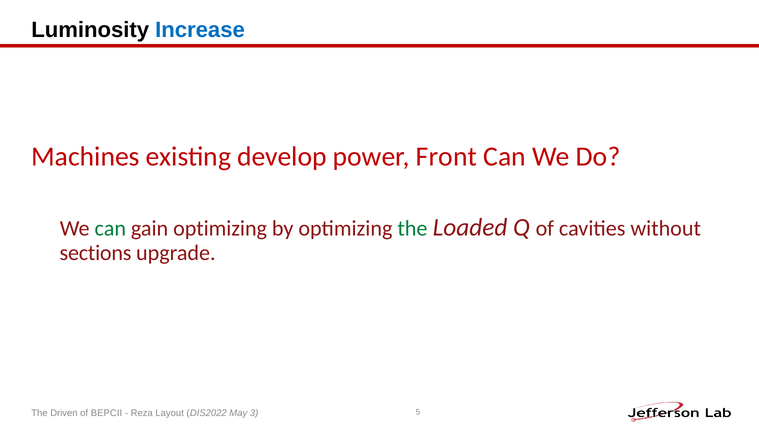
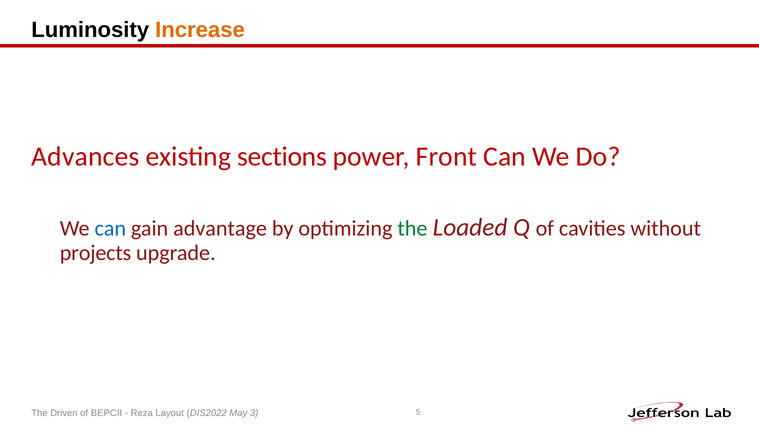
Increase colour: blue -> orange
Machines: Machines -> Advances
develop: develop -> sections
can at (110, 228) colour: green -> blue
gain optimizing: optimizing -> advantage
sections: sections -> projects
